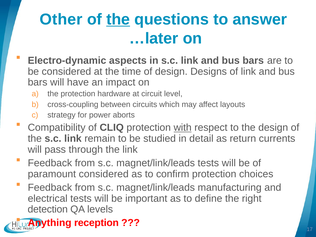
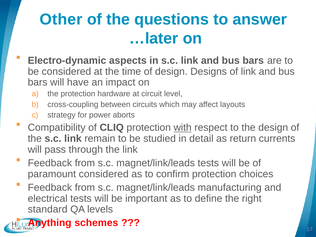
the at (118, 19) underline: present -> none
detection: detection -> standard
reception: reception -> schemes
